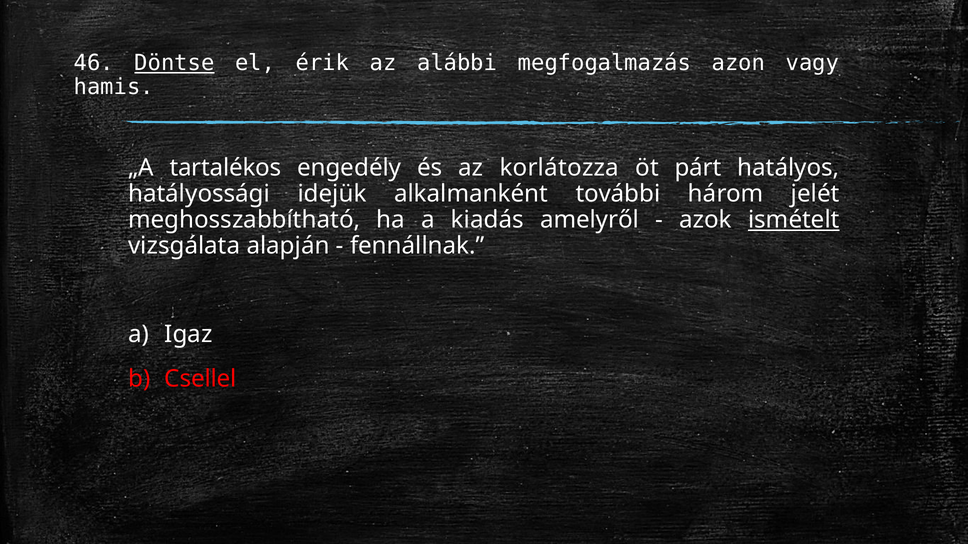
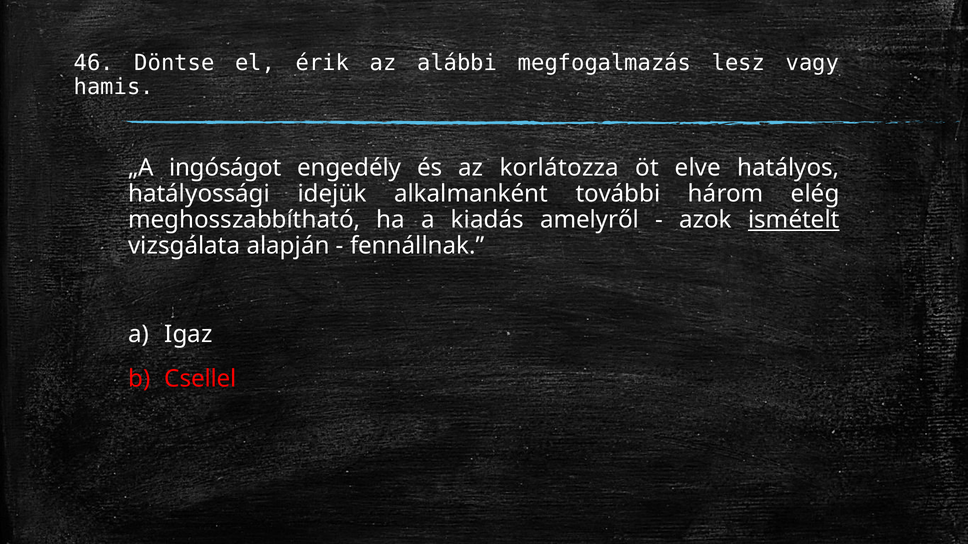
Döntse underline: present -> none
azon: azon -> lesz
tartalékos: tartalékos -> ingóságot
párt: párt -> elve
jelét: jelét -> elég
